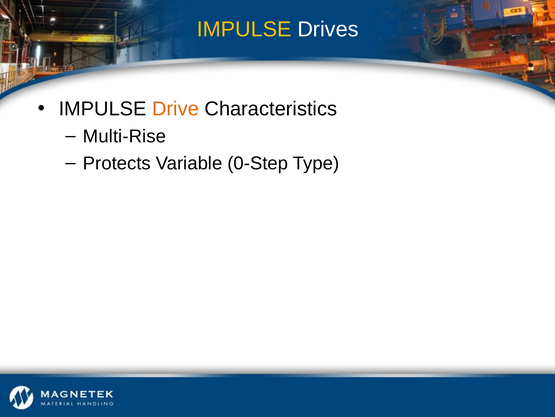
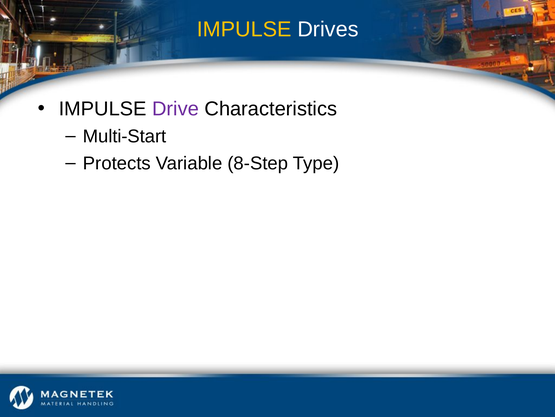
Drive colour: orange -> purple
Multi-Rise: Multi-Rise -> Multi-Start
0-Step: 0-Step -> 8-Step
